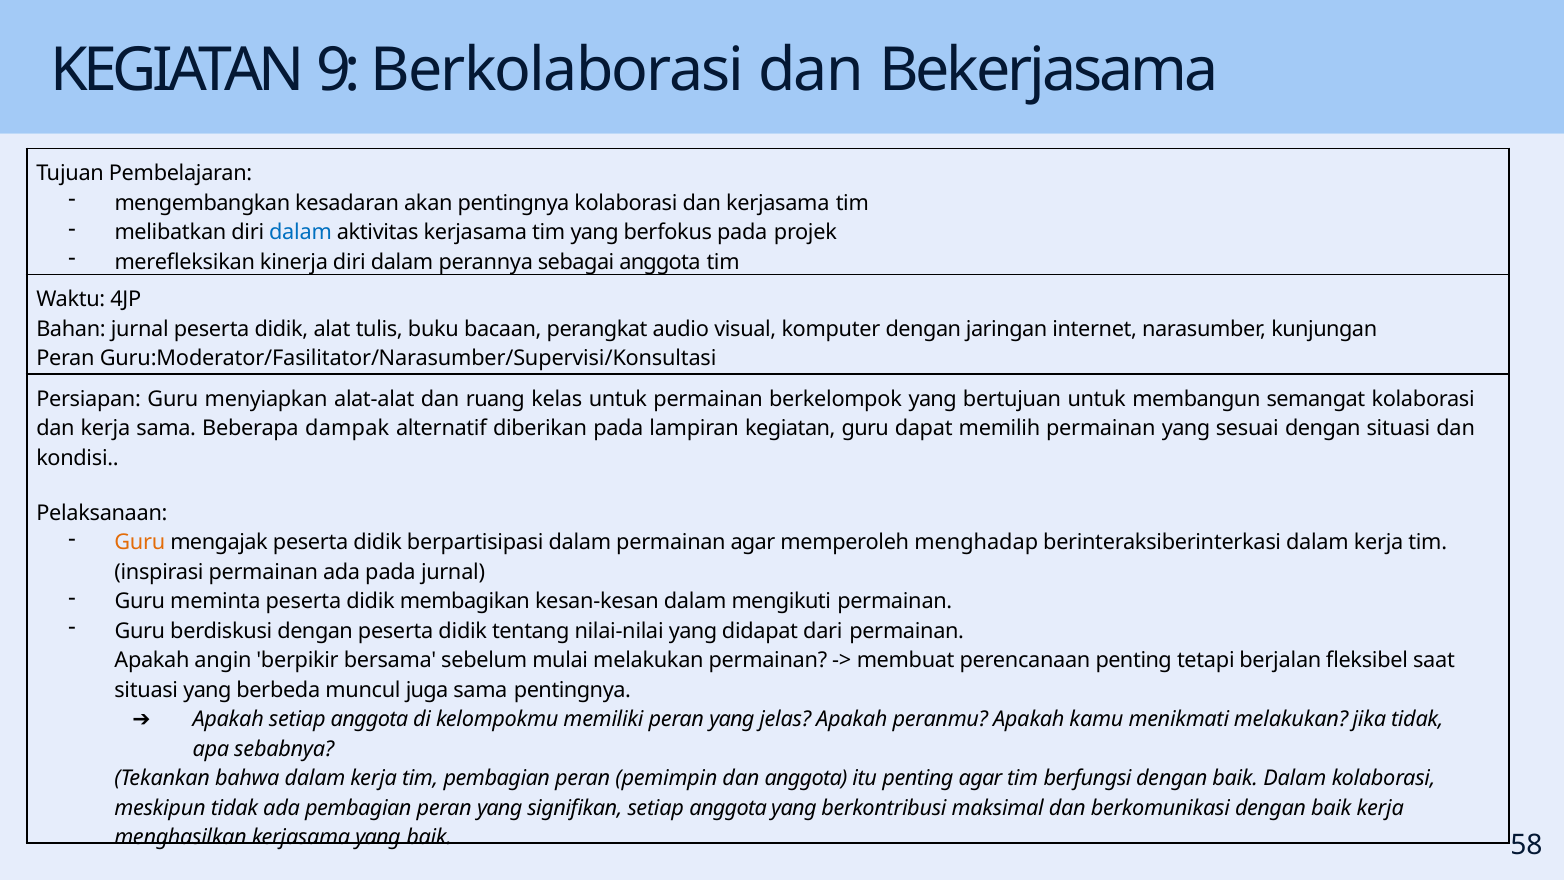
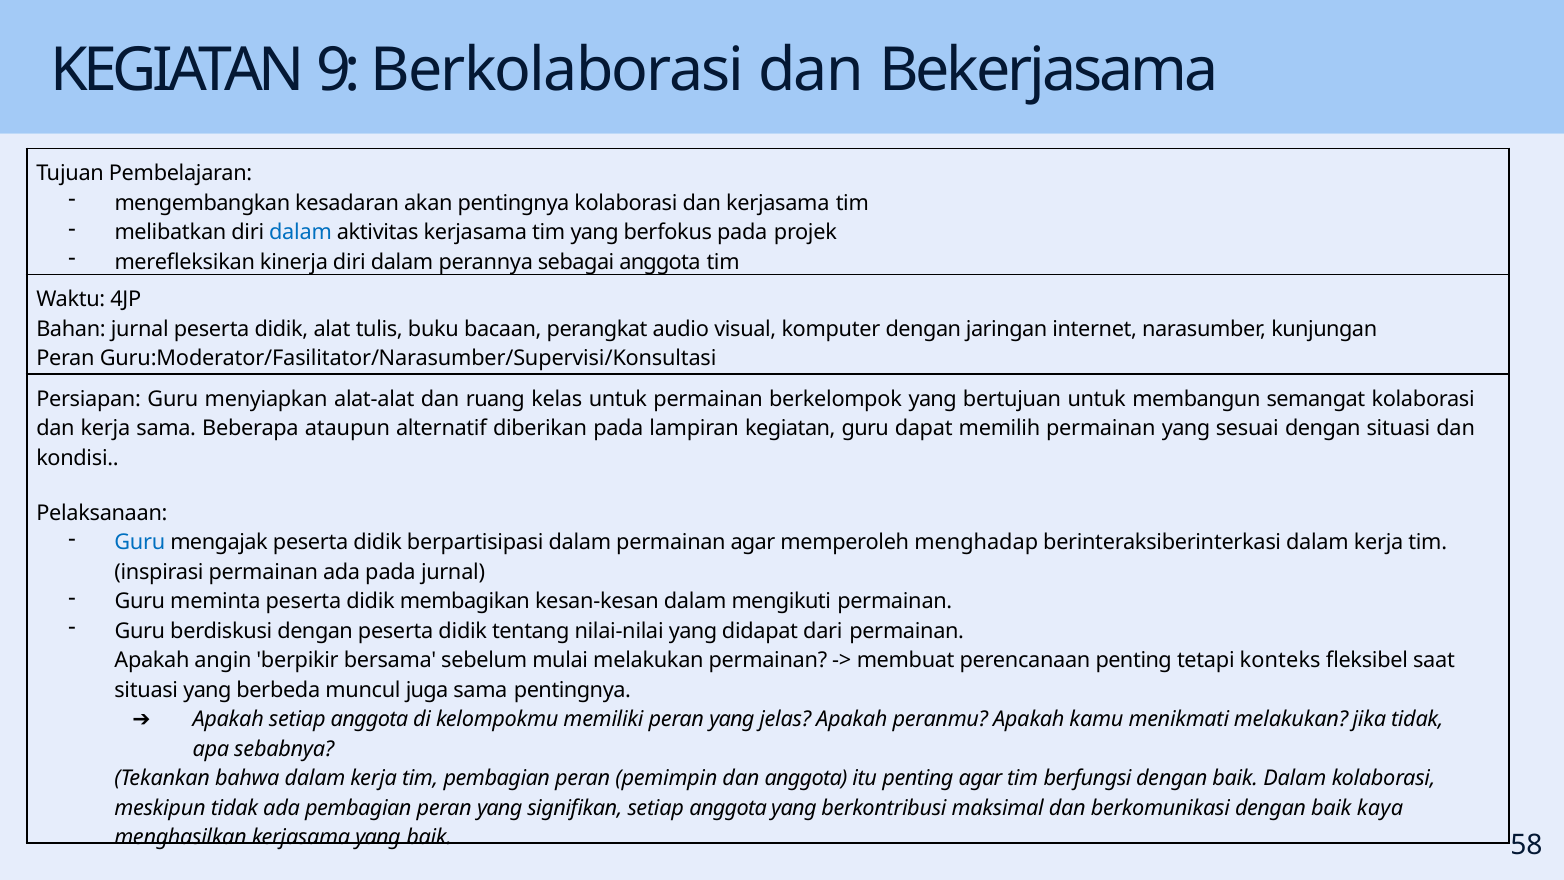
dampak: dampak -> ataupun
Guru at (140, 542) colour: orange -> blue
berjalan: berjalan -> konteks
baik kerja: kerja -> kaya
